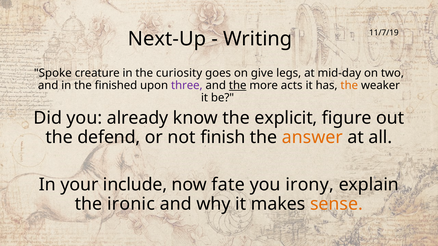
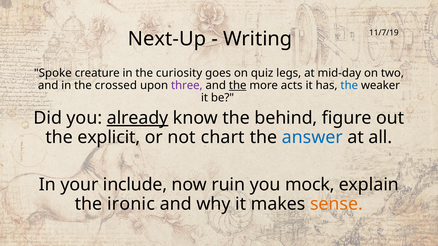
give: give -> quiz
finished: finished -> crossed
the at (349, 86) colour: orange -> blue
already underline: none -> present
explicit: explicit -> behind
defend: defend -> explicit
finish: finish -> chart
answer colour: orange -> blue
fate: fate -> ruin
irony: irony -> mock
